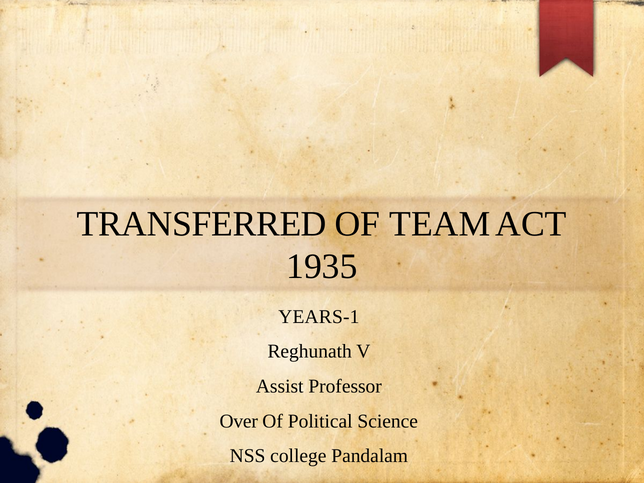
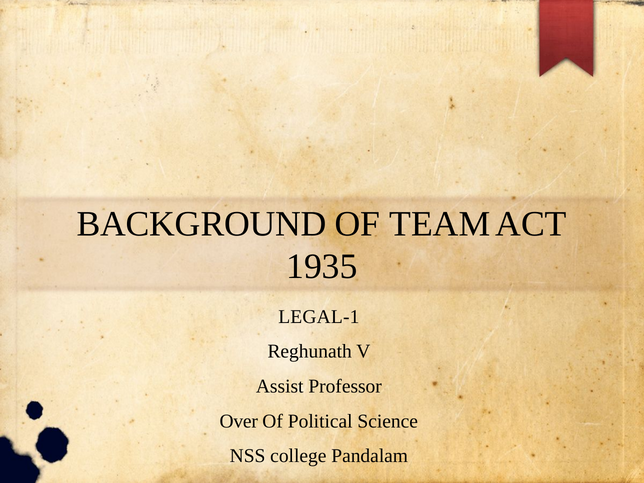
TRANSFERRED: TRANSFERRED -> BACKGROUND
YEARS-1: YEARS-1 -> LEGAL-1
